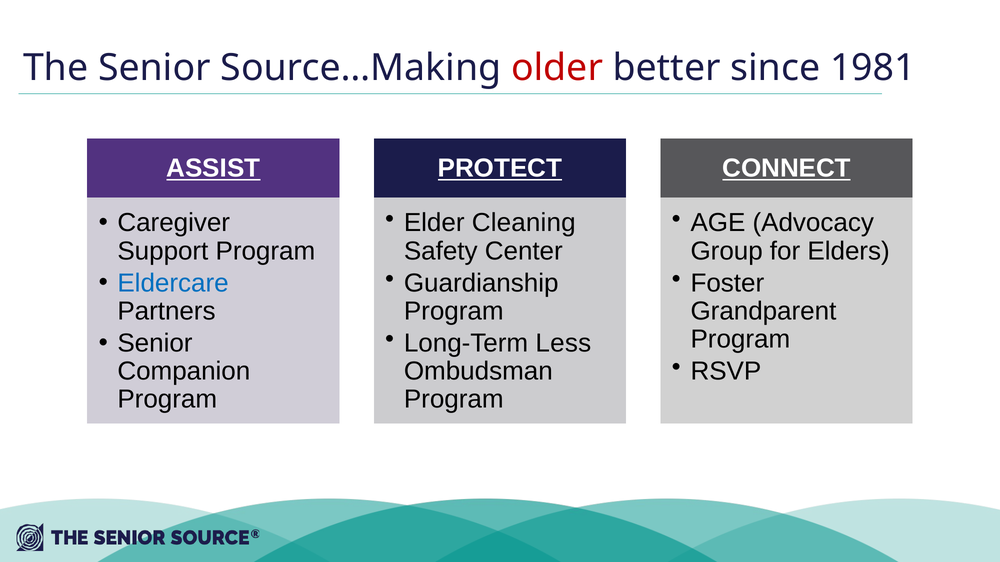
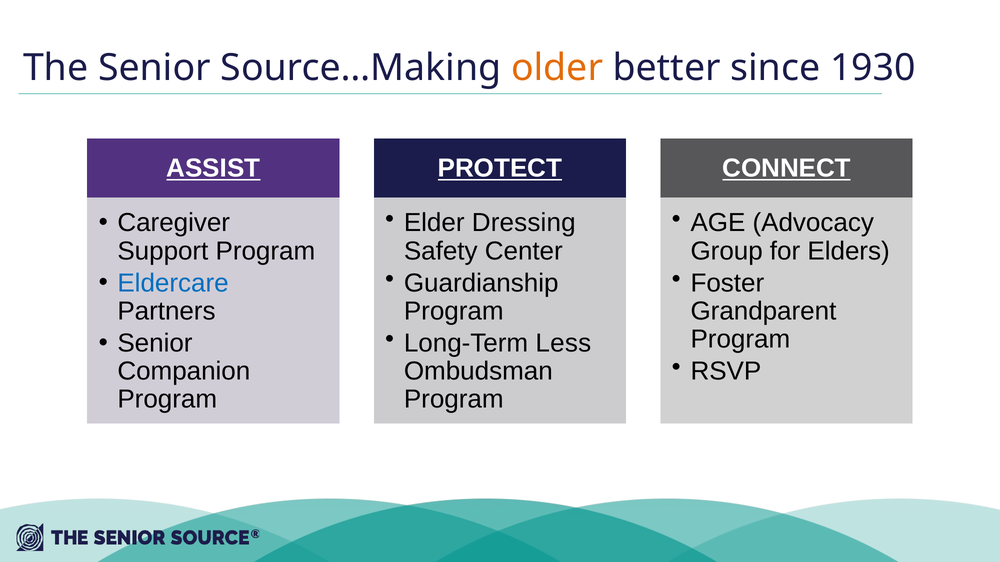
older colour: red -> orange
1981: 1981 -> 1930
Cleaning: Cleaning -> Dressing
